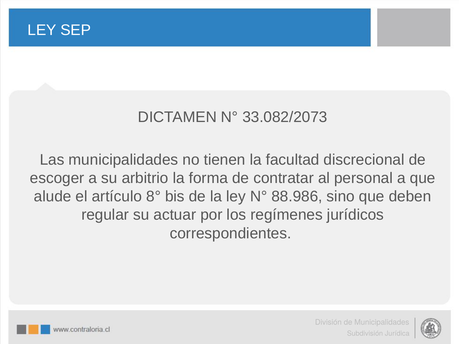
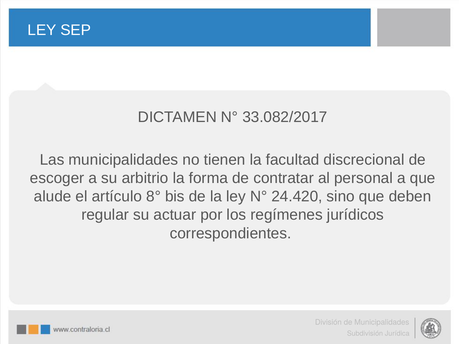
33.082/2073: 33.082/2073 -> 33.082/2017
88.986: 88.986 -> 24.420
